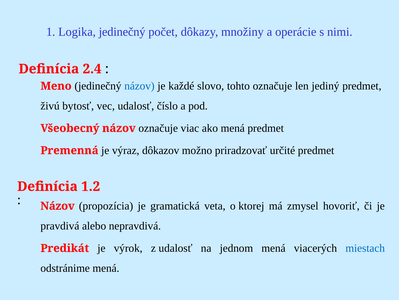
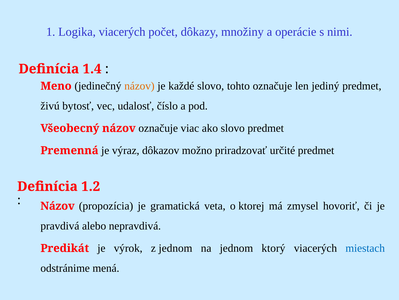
Logika jedinečný: jedinečný -> viacerých
2.4: 2.4 -> 1.4
názov at (139, 86) colour: blue -> orange
ako mená: mená -> slovo
z udalosť: udalosť -> jednom
jednom mená: mená -> ktorý
